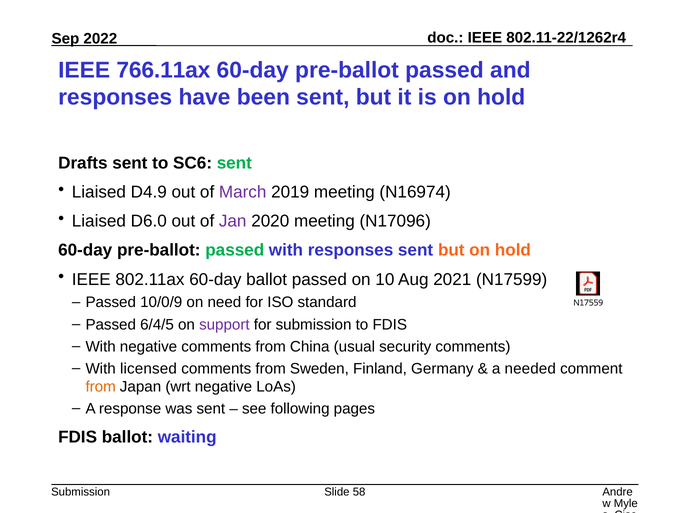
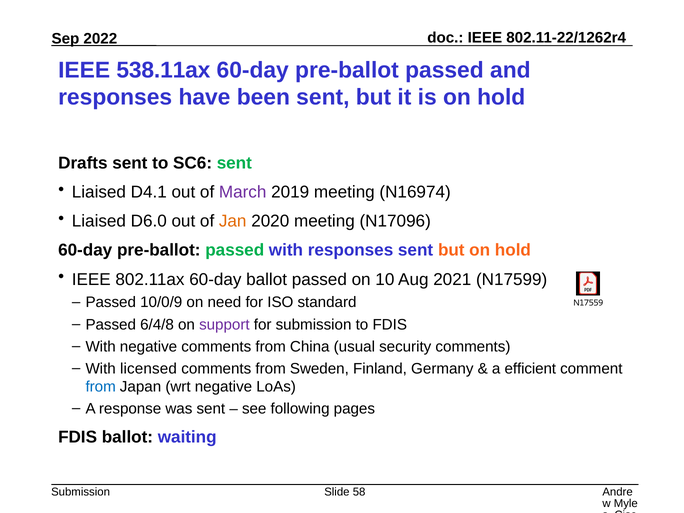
766.11ax: 766.11ax -> 538.11ax
D4.9: D4.9 -> D4.1
Jan colour: purple -> orange
6/4/5: 6/4/5 -> 6/4/8
needed: needed -> efficient
from at (101, 387) colour: orange -> blue
